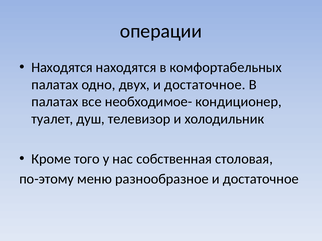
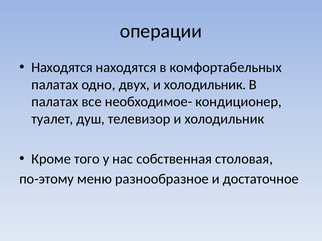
двух и достаточное: достаточное -> холодильник
